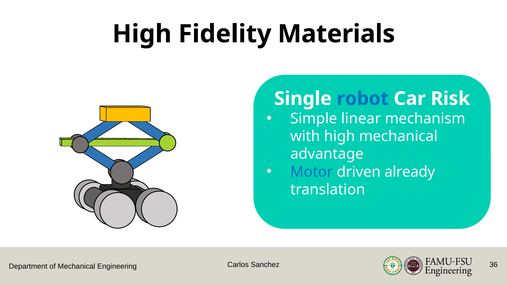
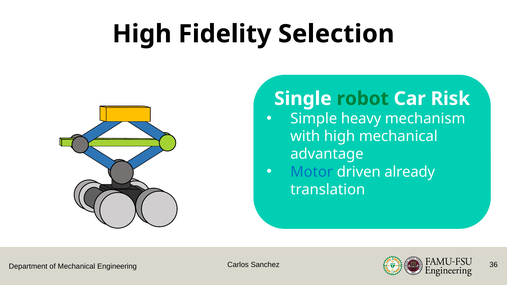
Materials: Materials -> Selection
robot colour: blue -> green
linear: linear -> heavy
